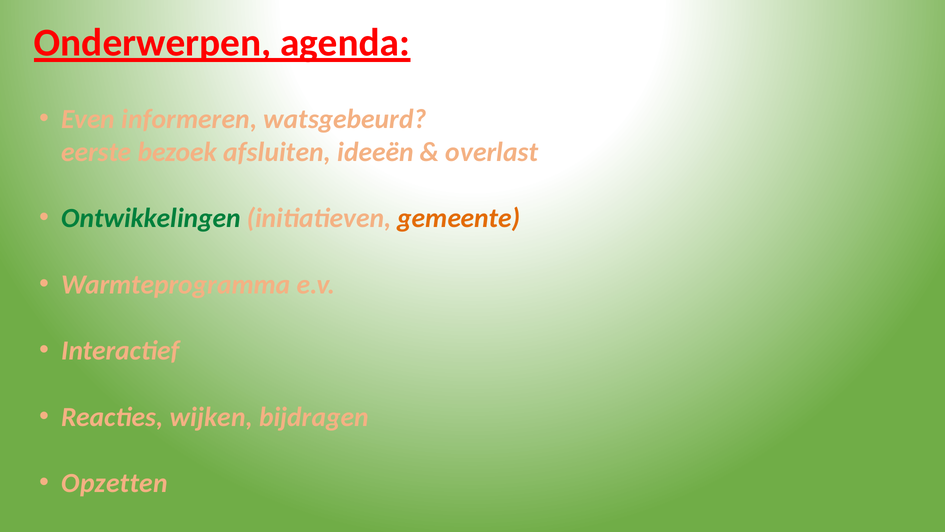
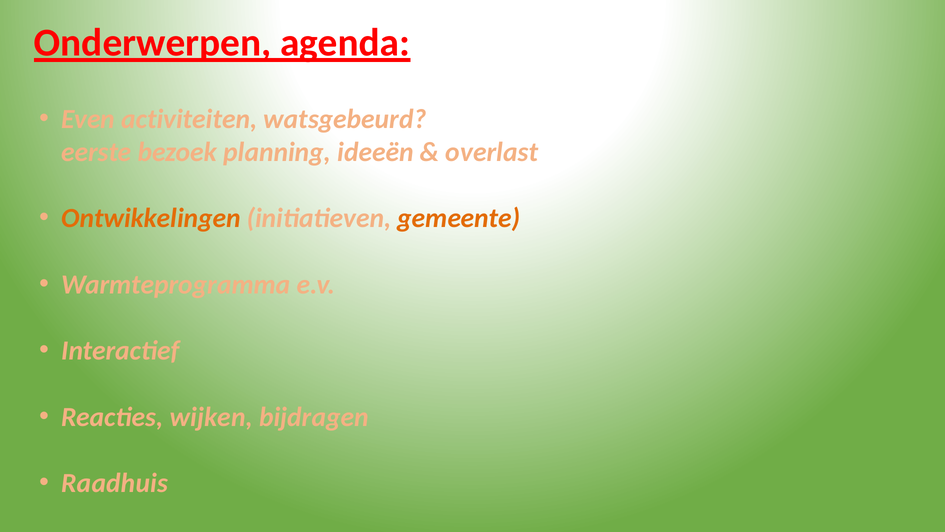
informeren: informeren -> activiteiten
afsluiten: afsluiten -> planning
Ontwikkelingen colour: green -> orange
Opzetten: Opzetten -> Raadhuis
